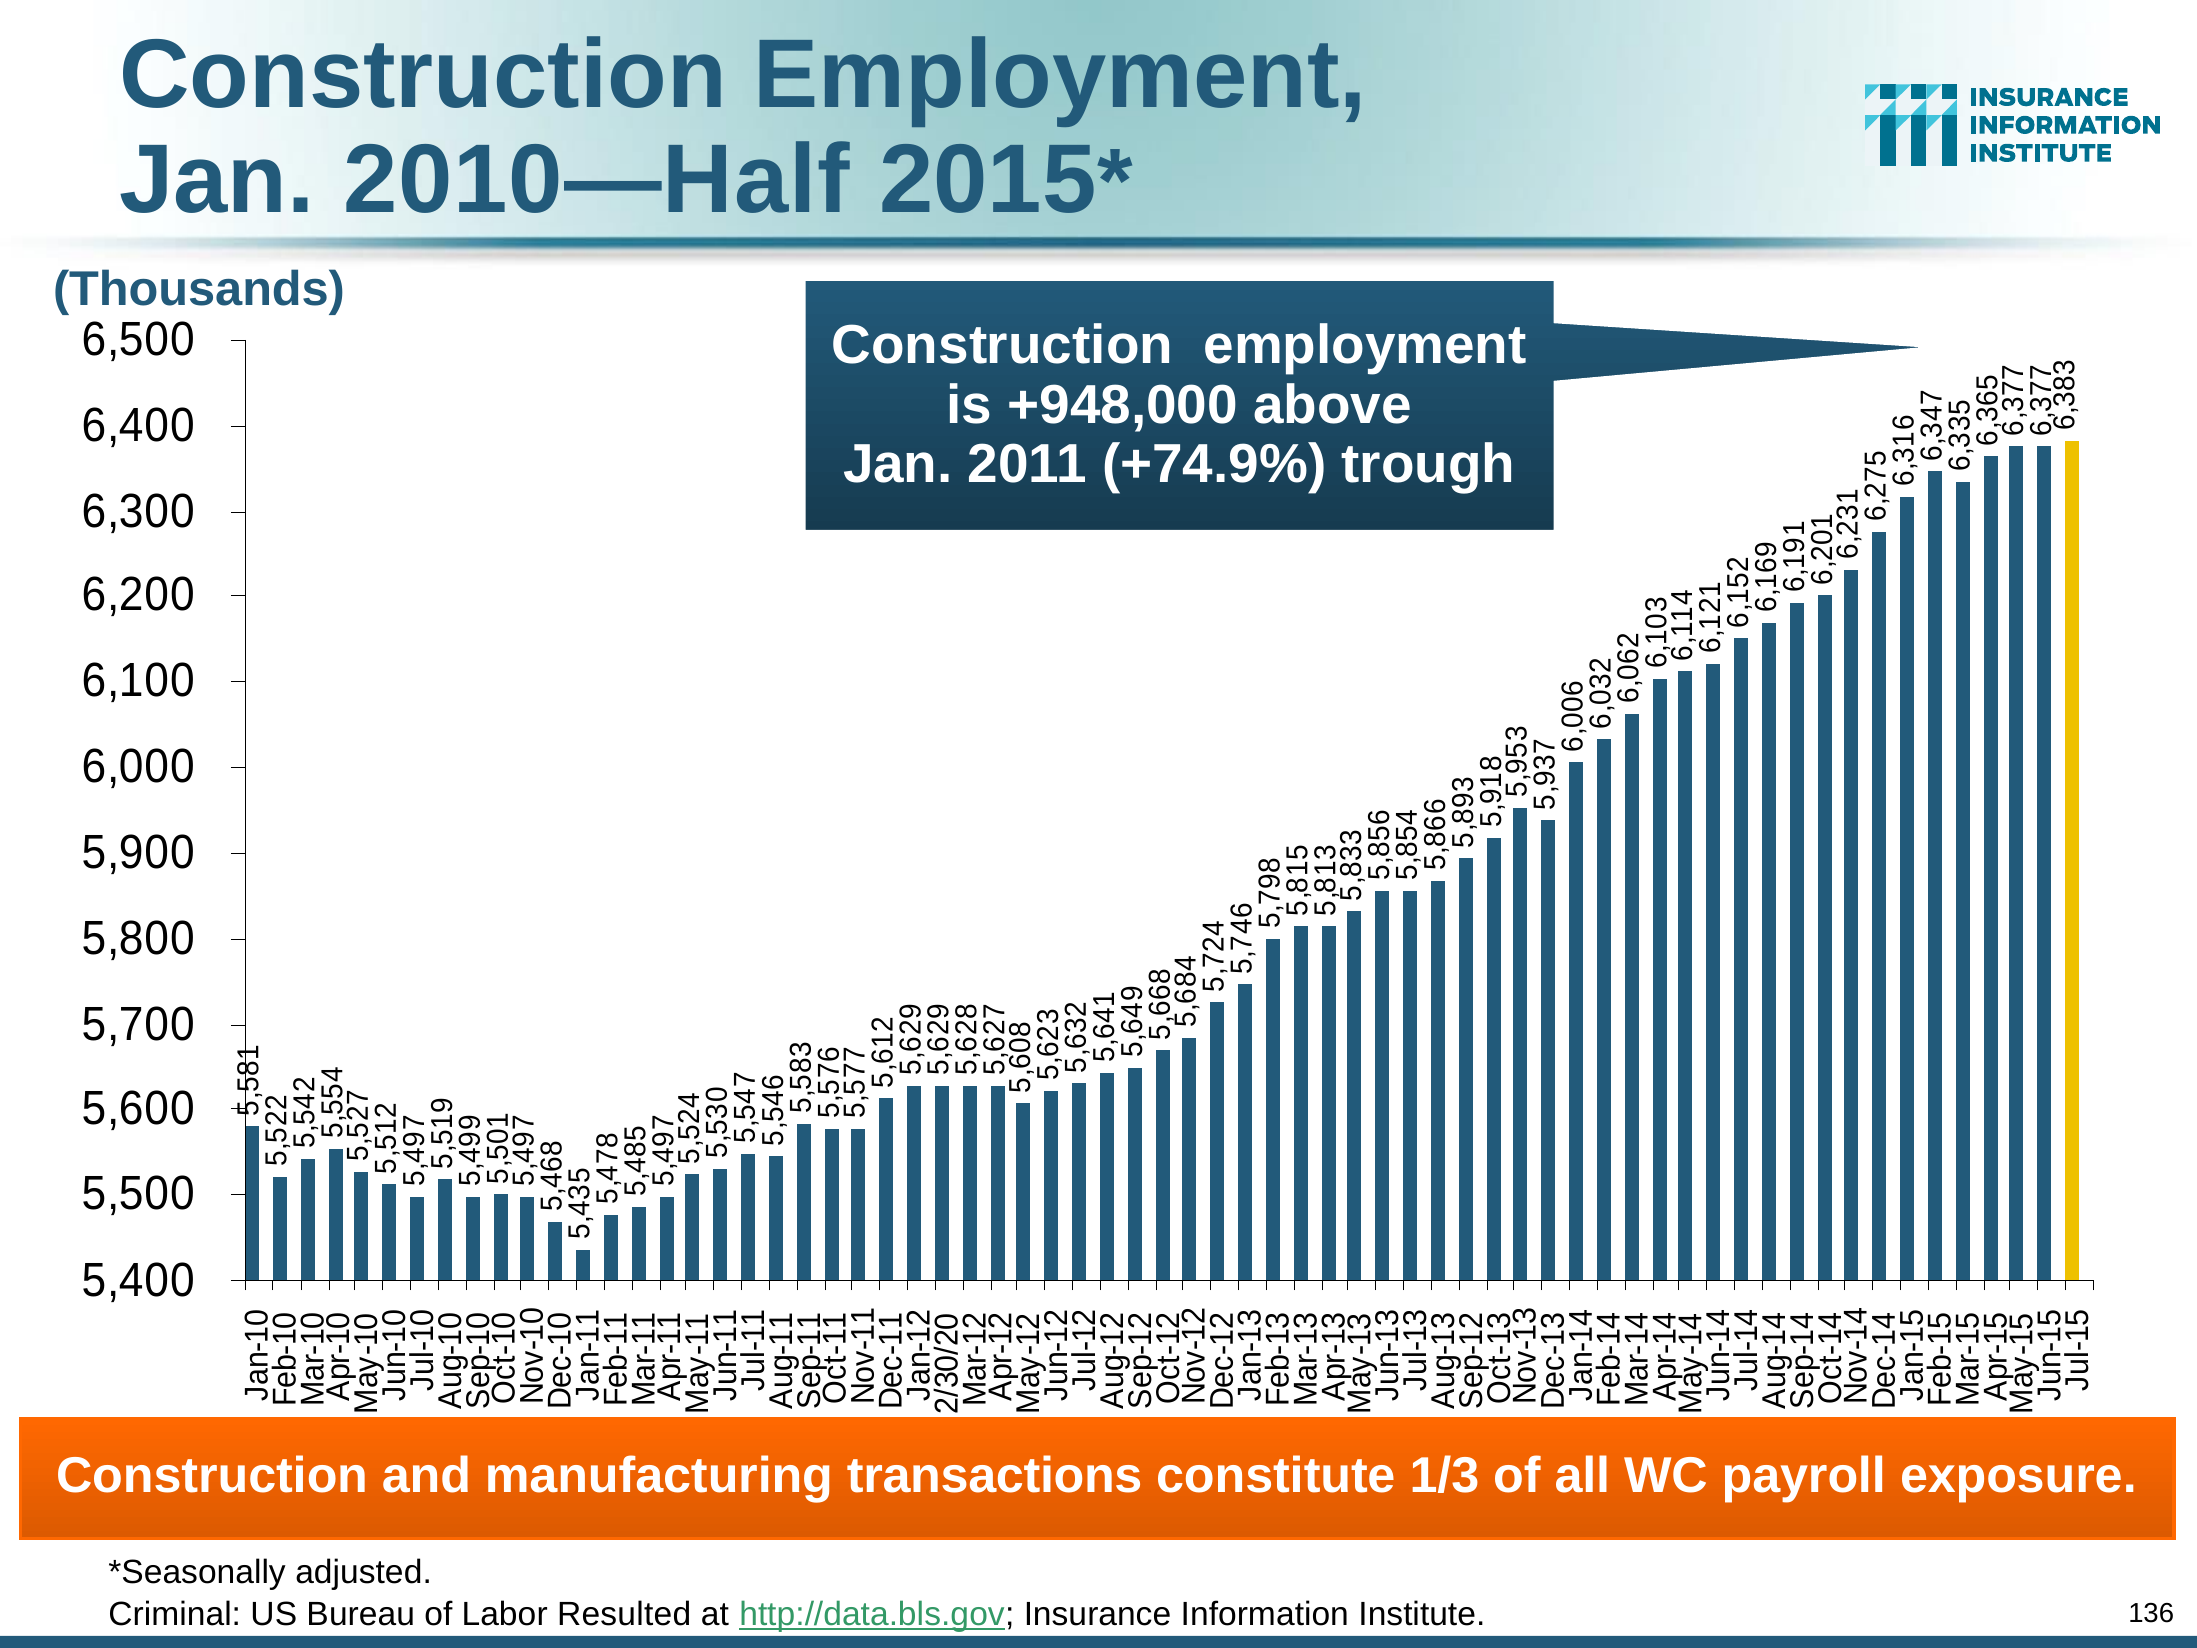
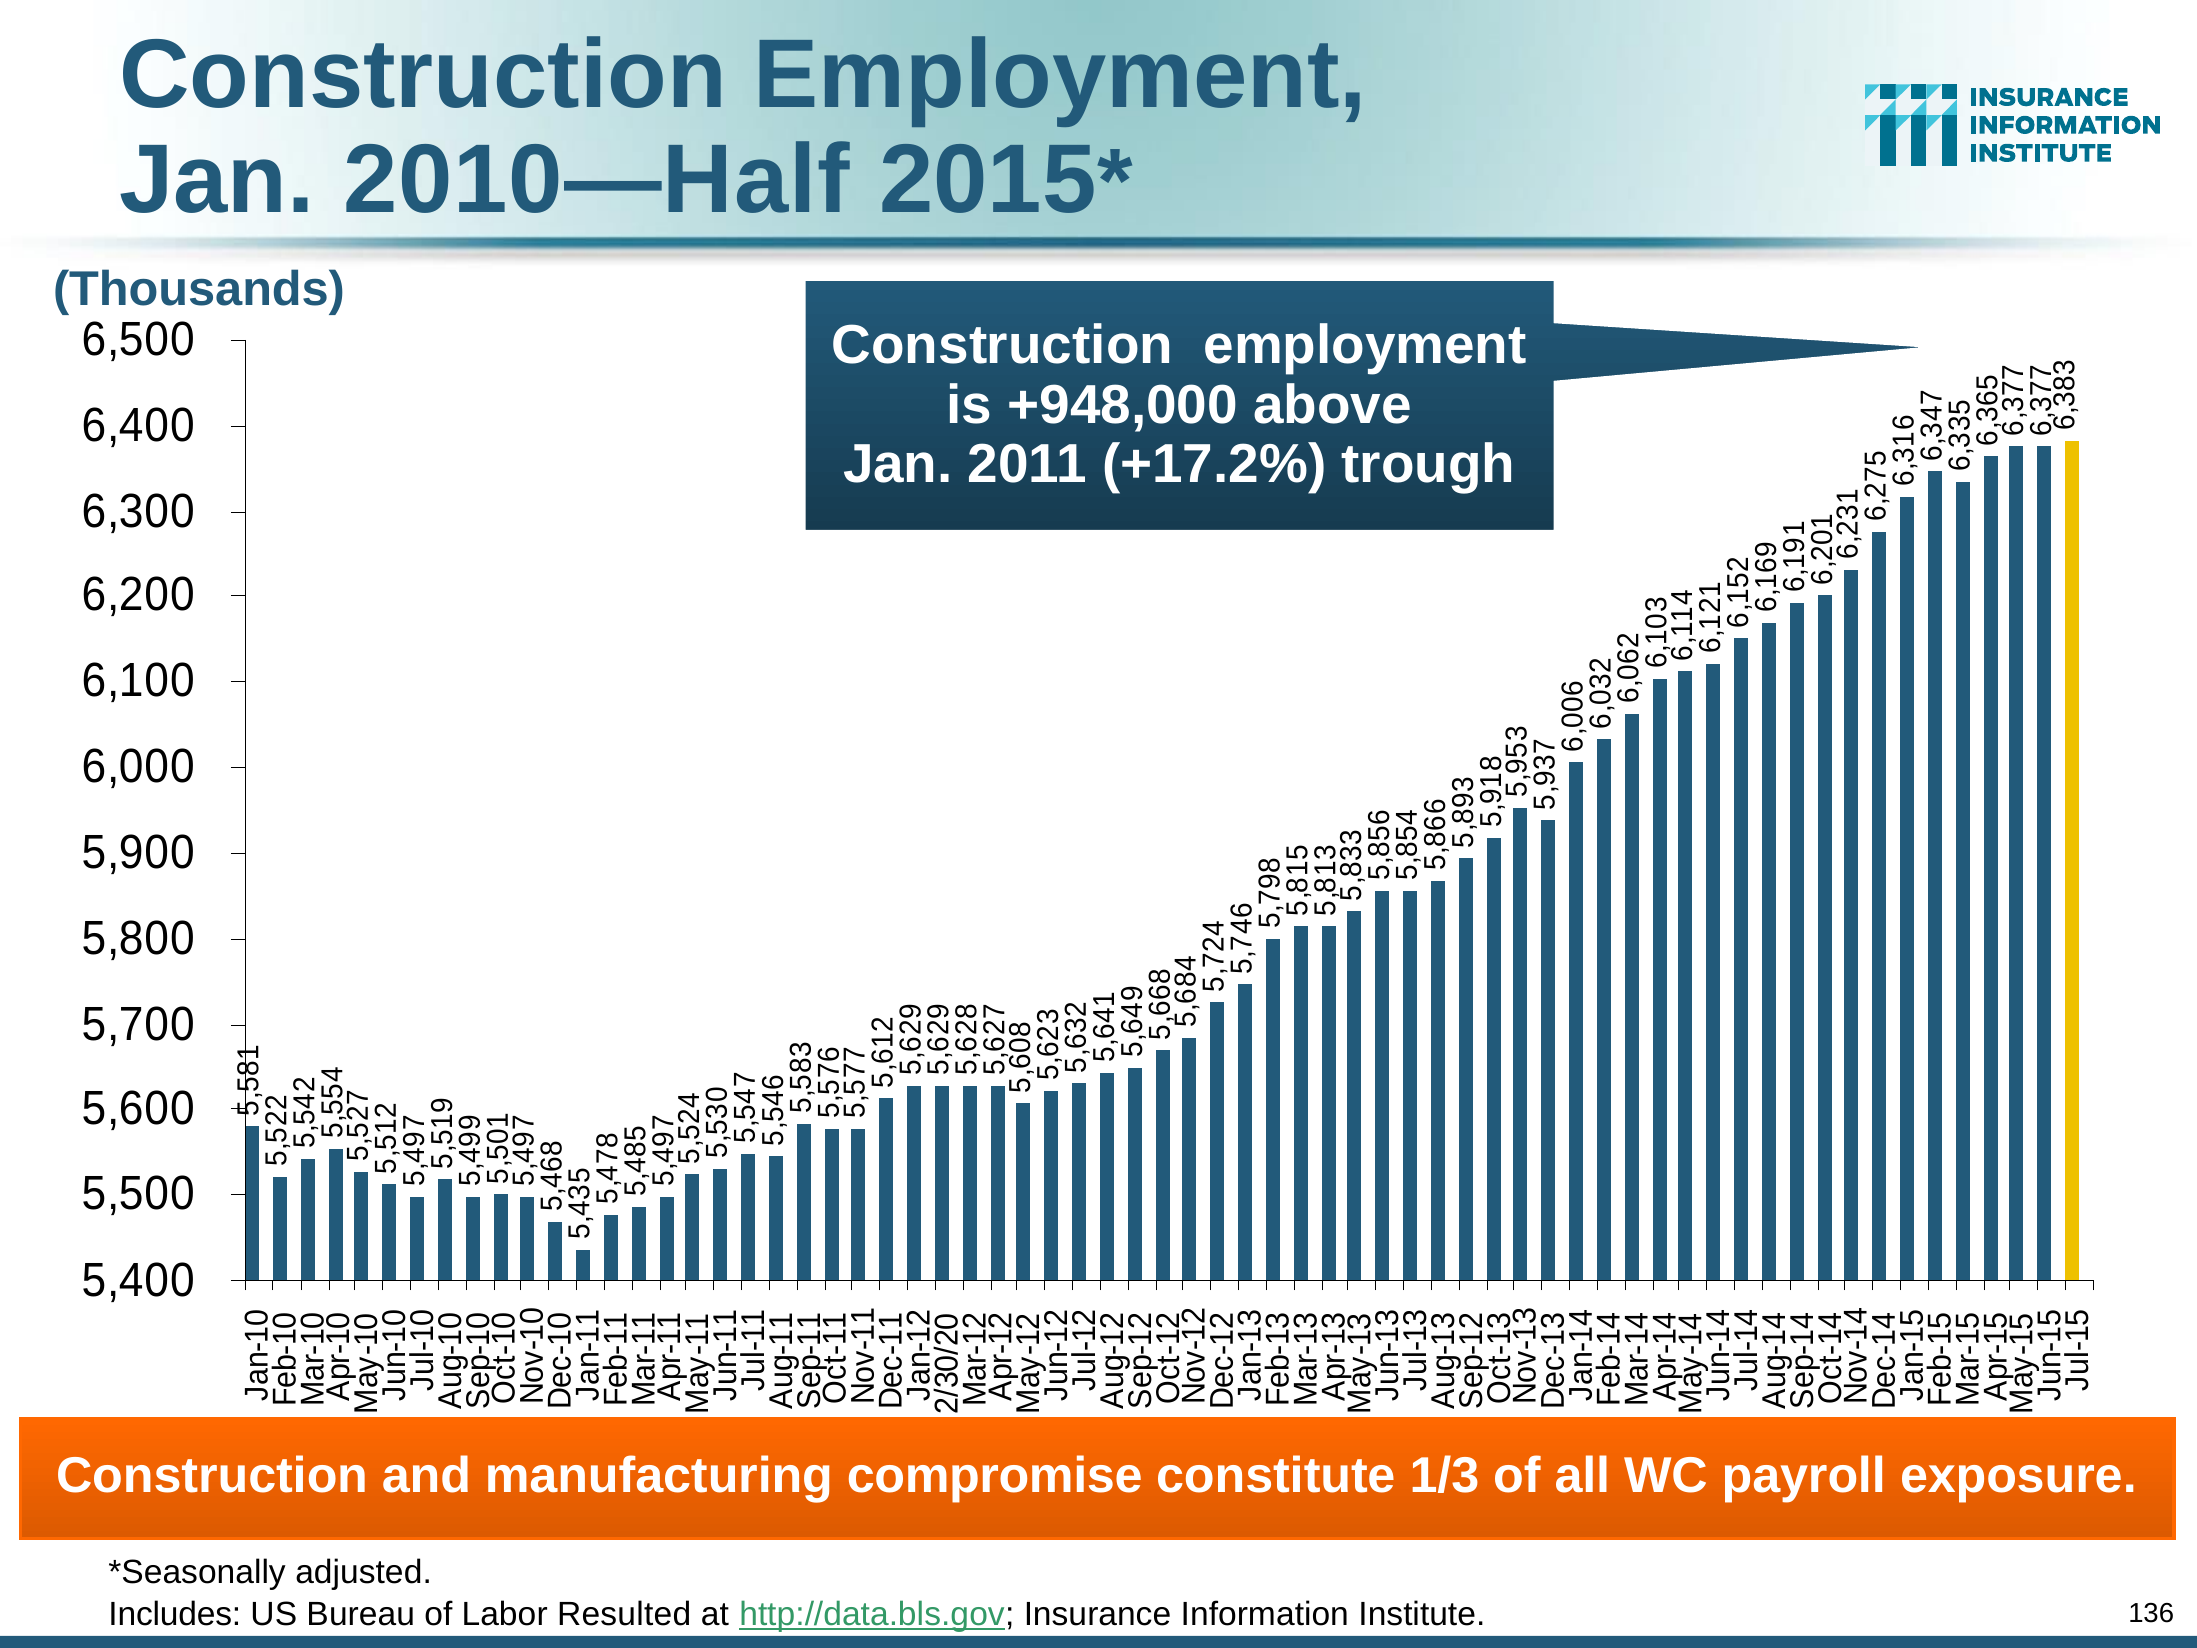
+74.9%: +74.9% -> +17.2%
transactions: transactions -> compromise
Criminal: Criminal -> Includes
